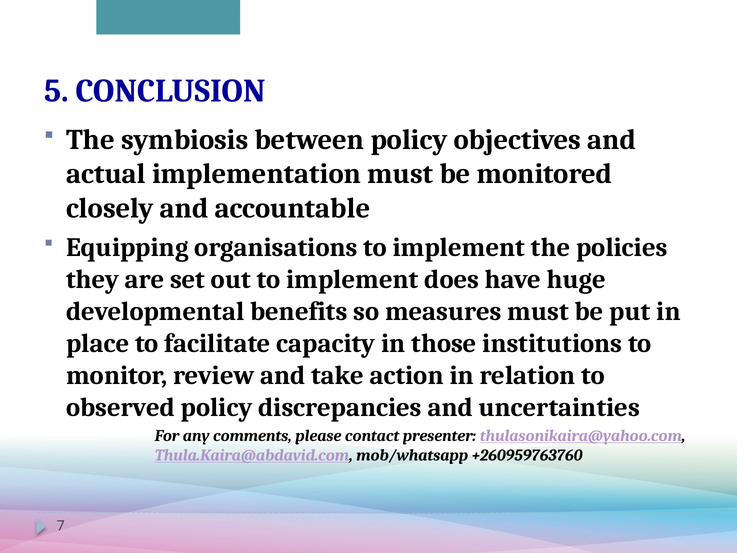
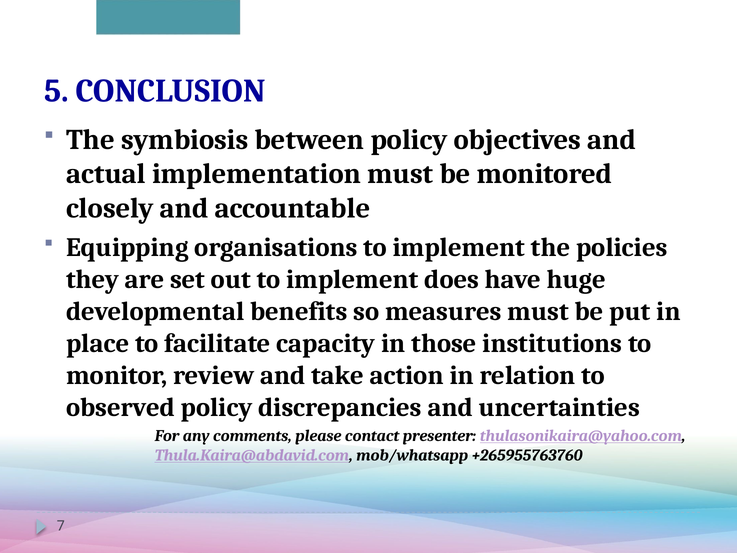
+260959763760: +260959763760 -> +265955763760
